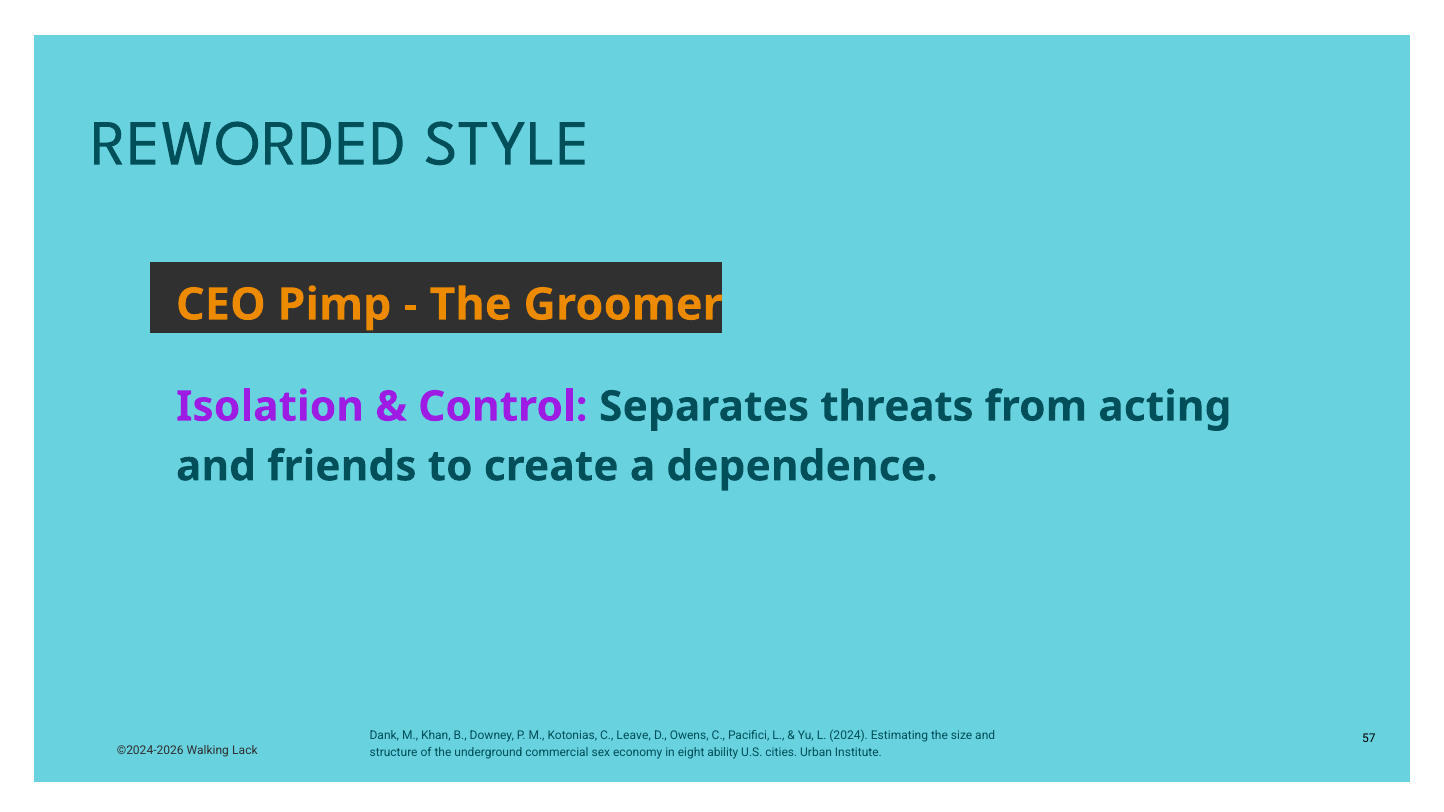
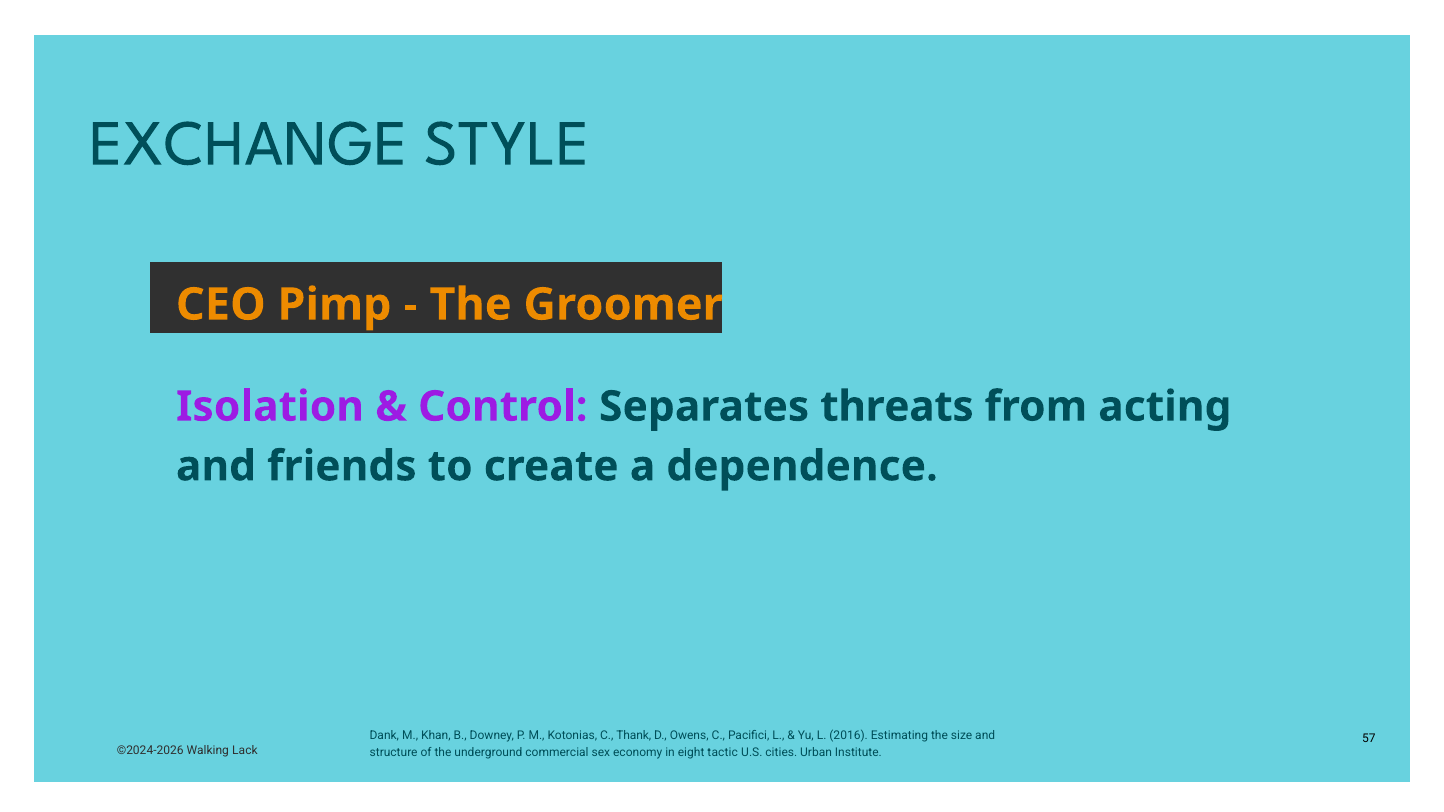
REWORDED: REWORDED -> EXCHANGE
Leave: Leave -> Thank
2024: 2024 -> 2016
ability: ability -> tactic
